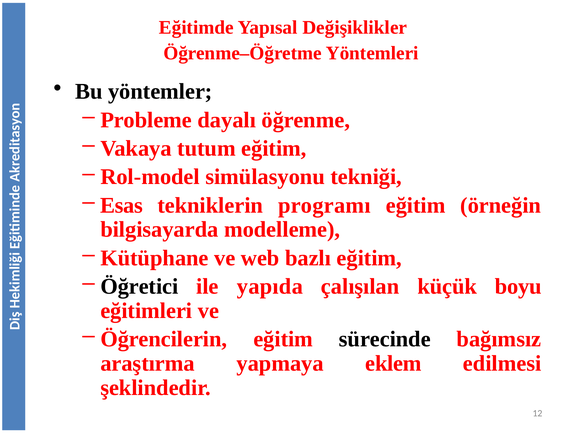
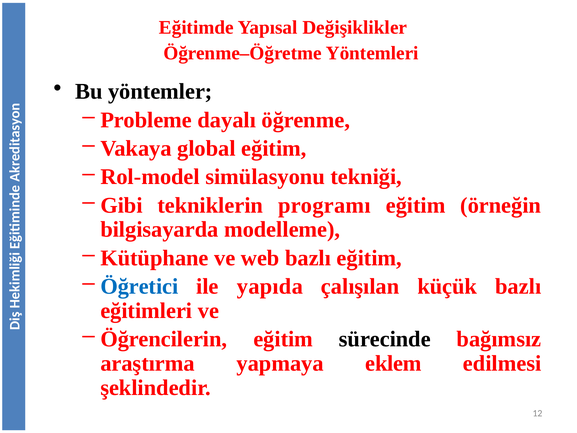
tutum: tutum -> global
Esas: Esas -> Gibi
Öğretici colour: black -> blue
küçük boyu: boyu -> bazlı
